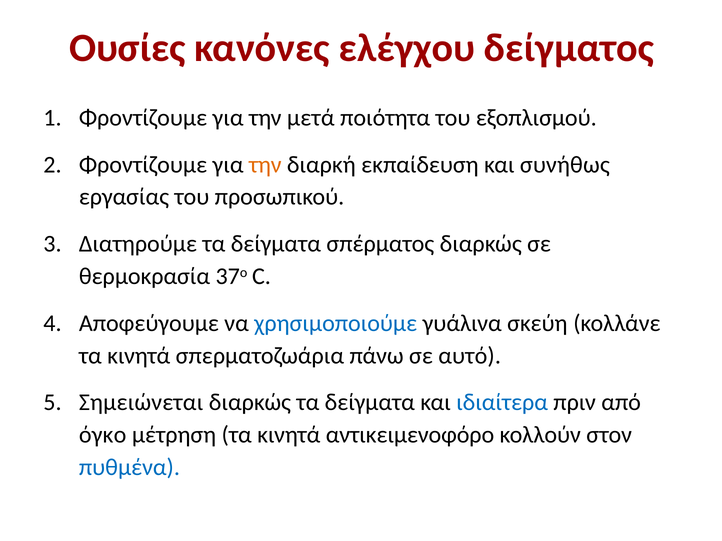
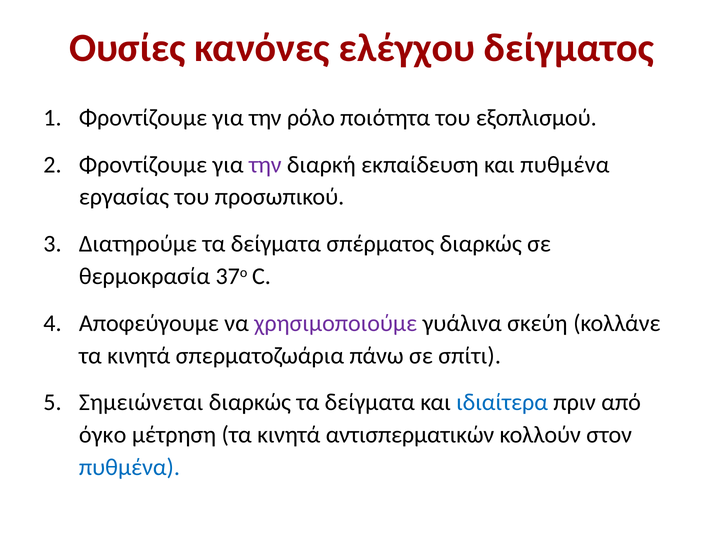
μετά: μετά -> ρόλο
την at (265, 165) colour: orange -> purple
και συνήθως: συνήθως -> πυθμένα
χρησιμοποιούμε colour: blue -> purple
αυτό: αυτό -> σπίτι
αντικειμενοφόρο: αντικειμενοφόρο -> αντισπερματικών
